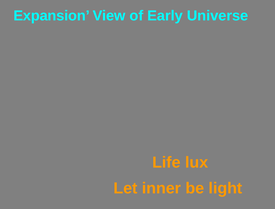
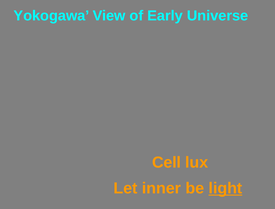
Expansion: Expansion -> Yokogawa
Life: Life -> Cell
light underline: none -> present
